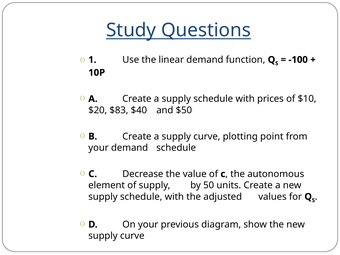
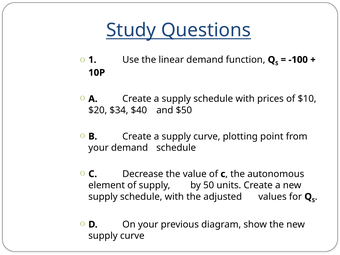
$83: $83 -> $34
